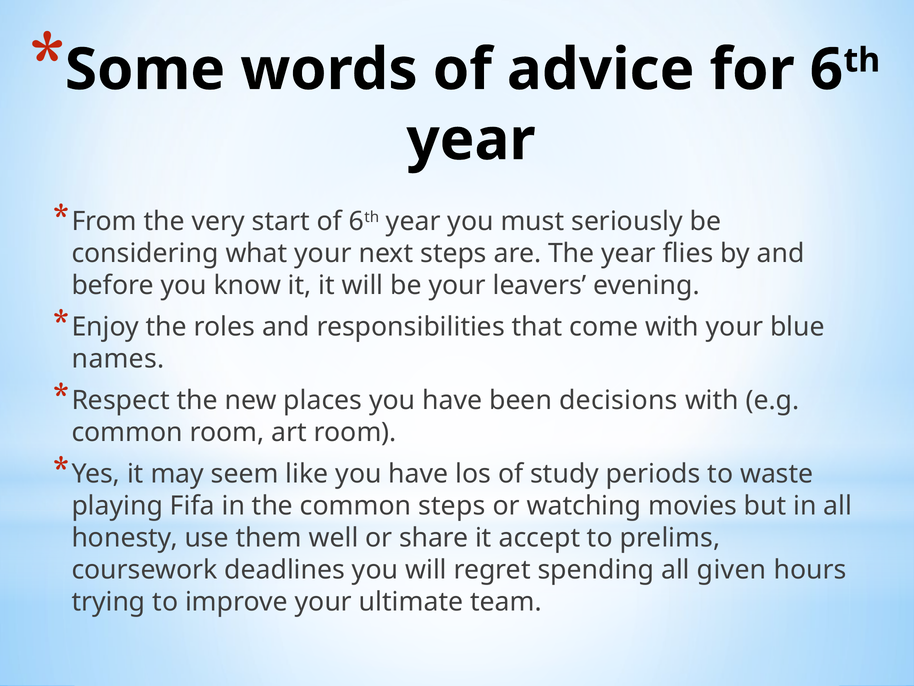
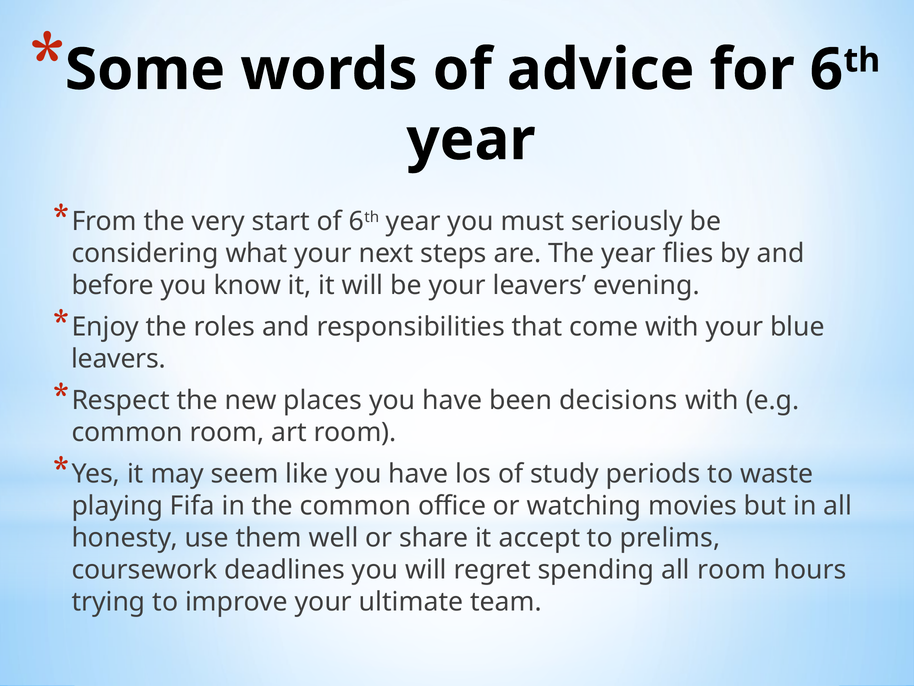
names at (118, 359): names -> leavers
common steps: steps -> office
all given: given -> room
